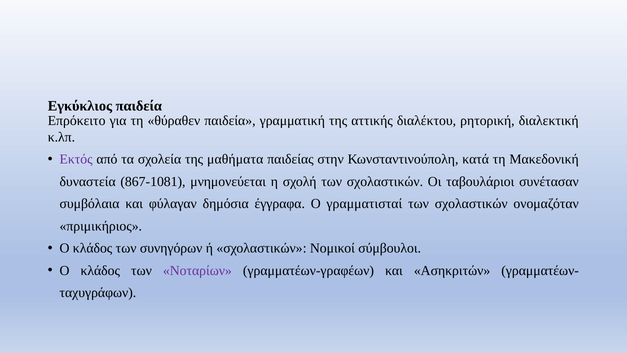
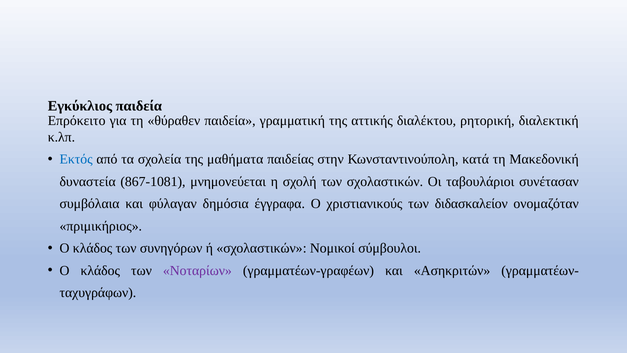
Εκτός colour: purple -> blue
γραμματισταί: γραμματισταί -> χριστιανικούς
σχολαστικών at (471, 204): σχολαστικών -> διδασκαλείον
